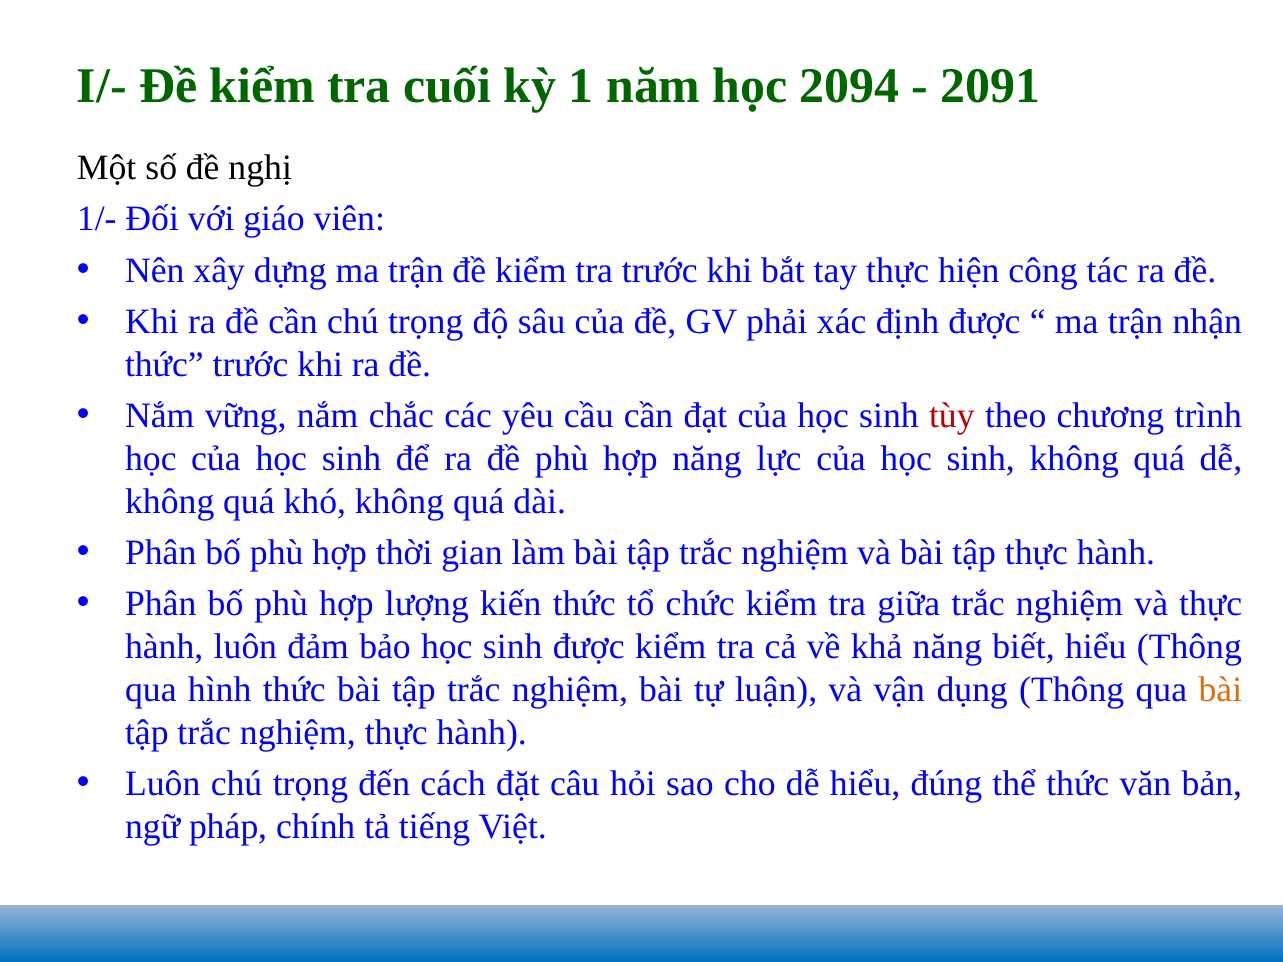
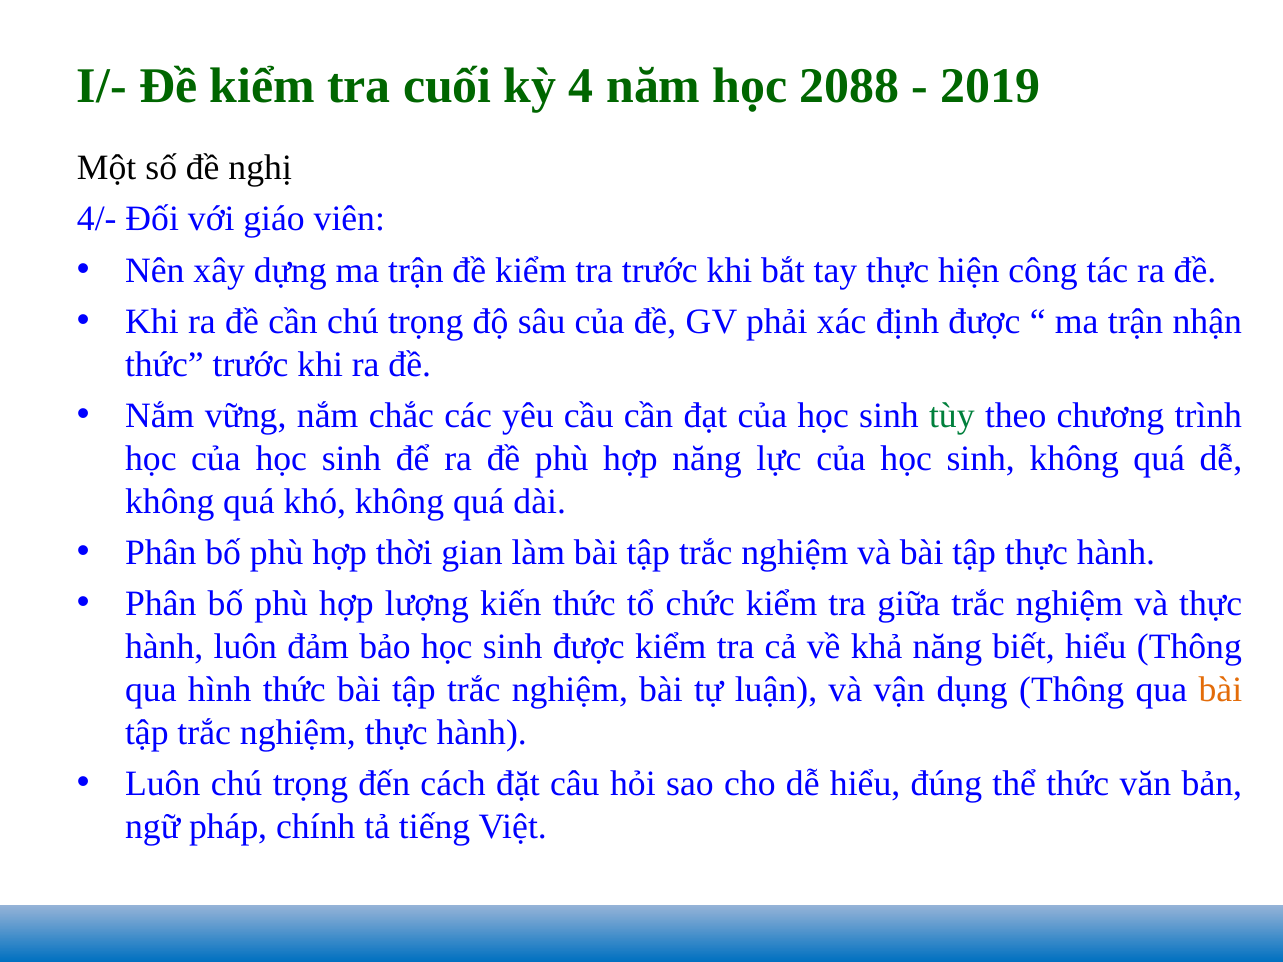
1: 1 -> 4
2094: 2094 -> 2088
2091: 2091 -> 2019
1/-: 1/- -> 4/-
tùy colour: red -> green
